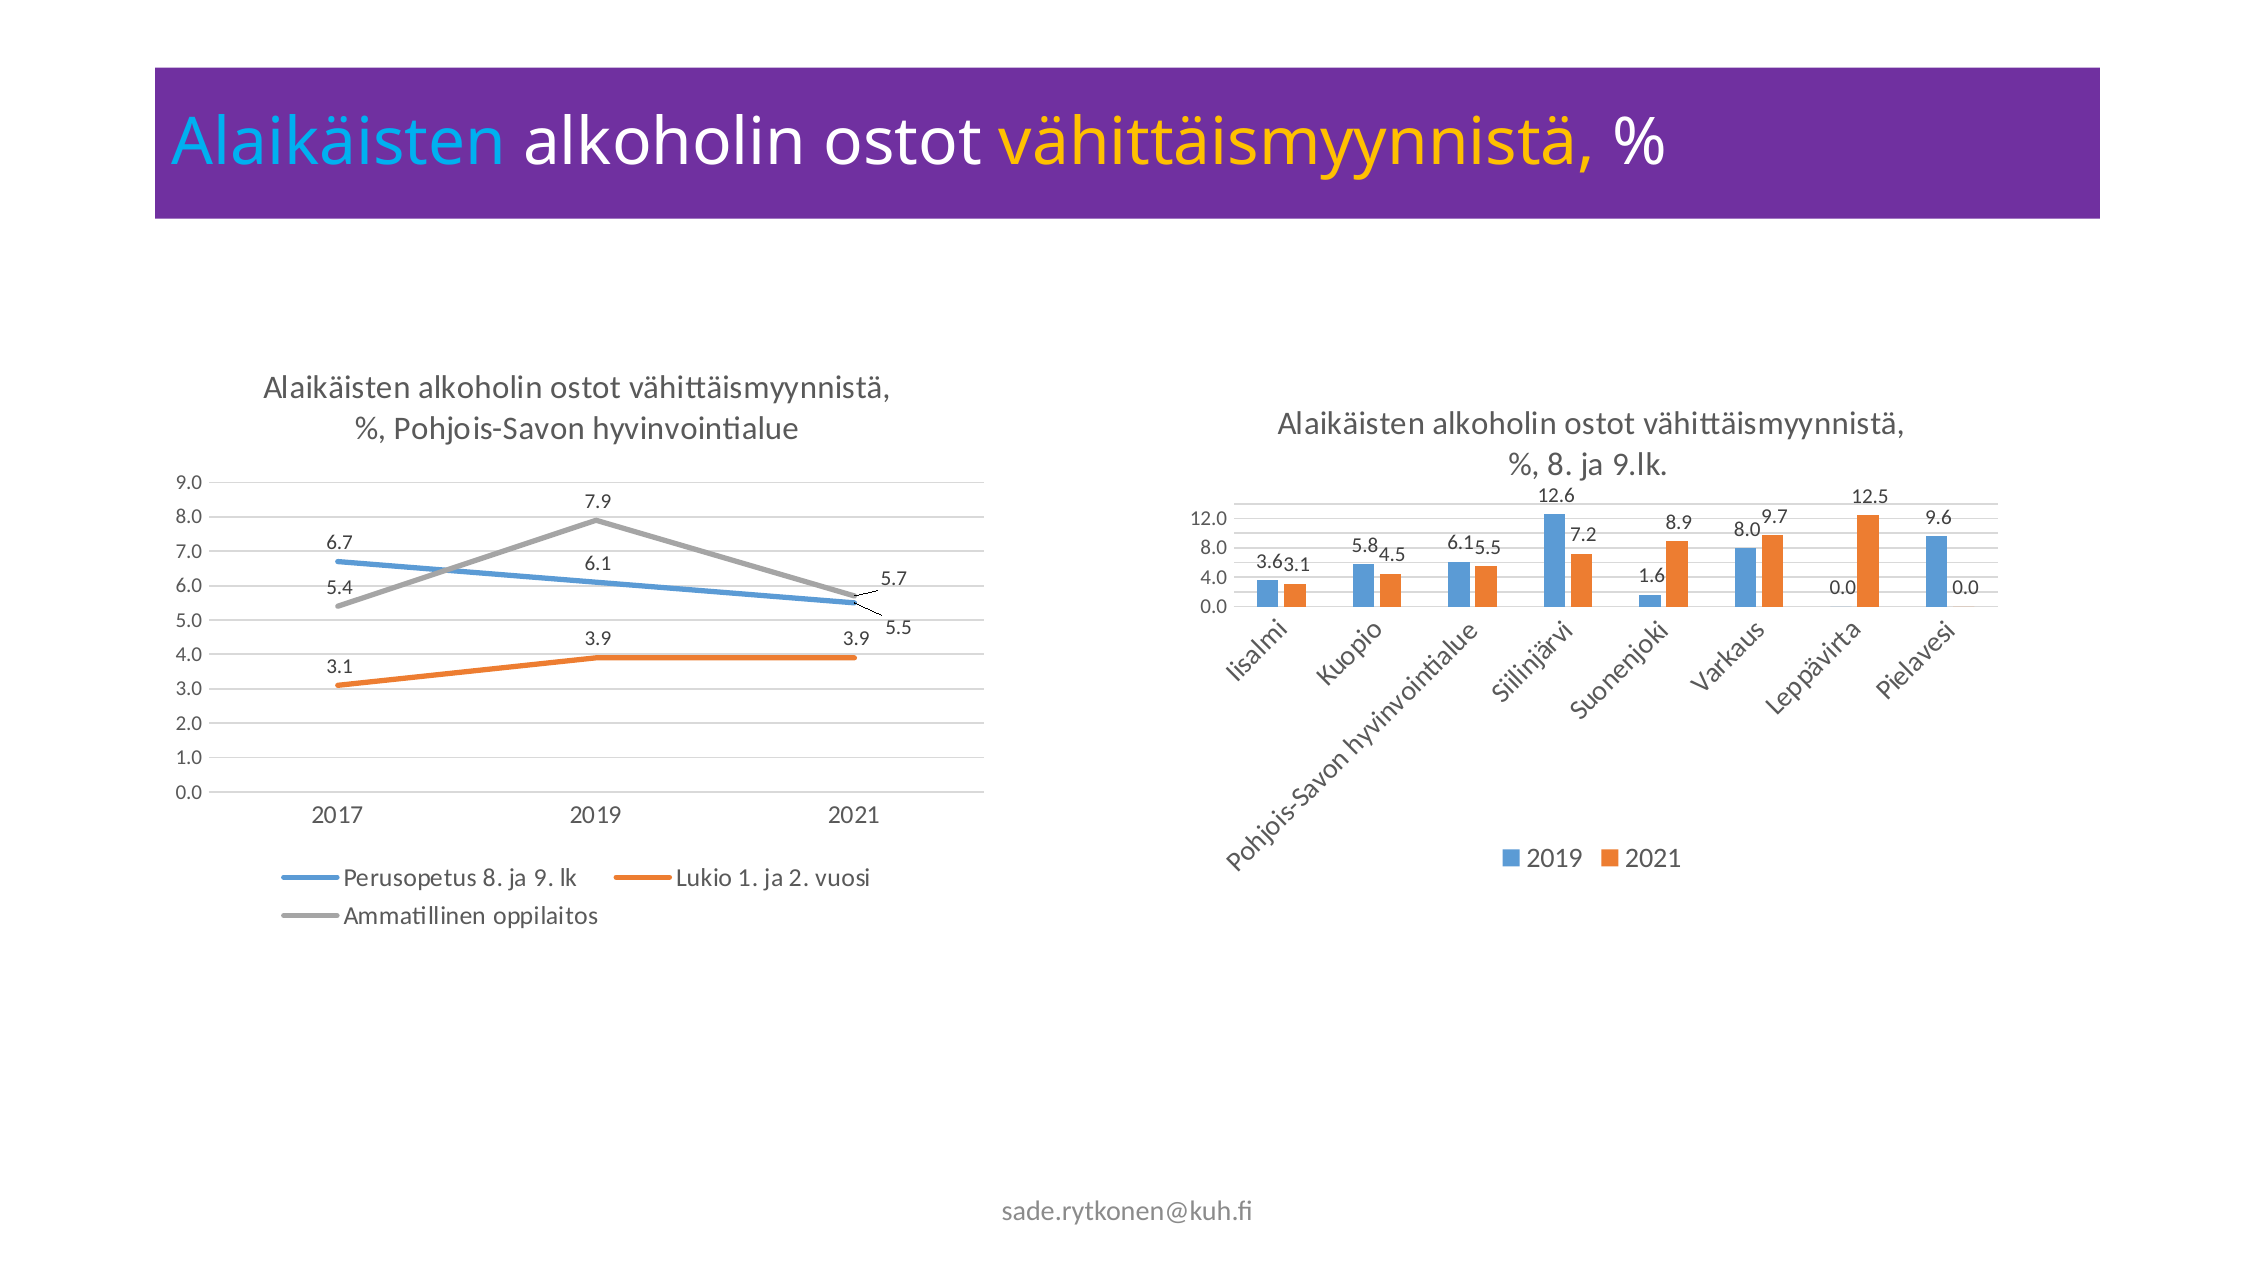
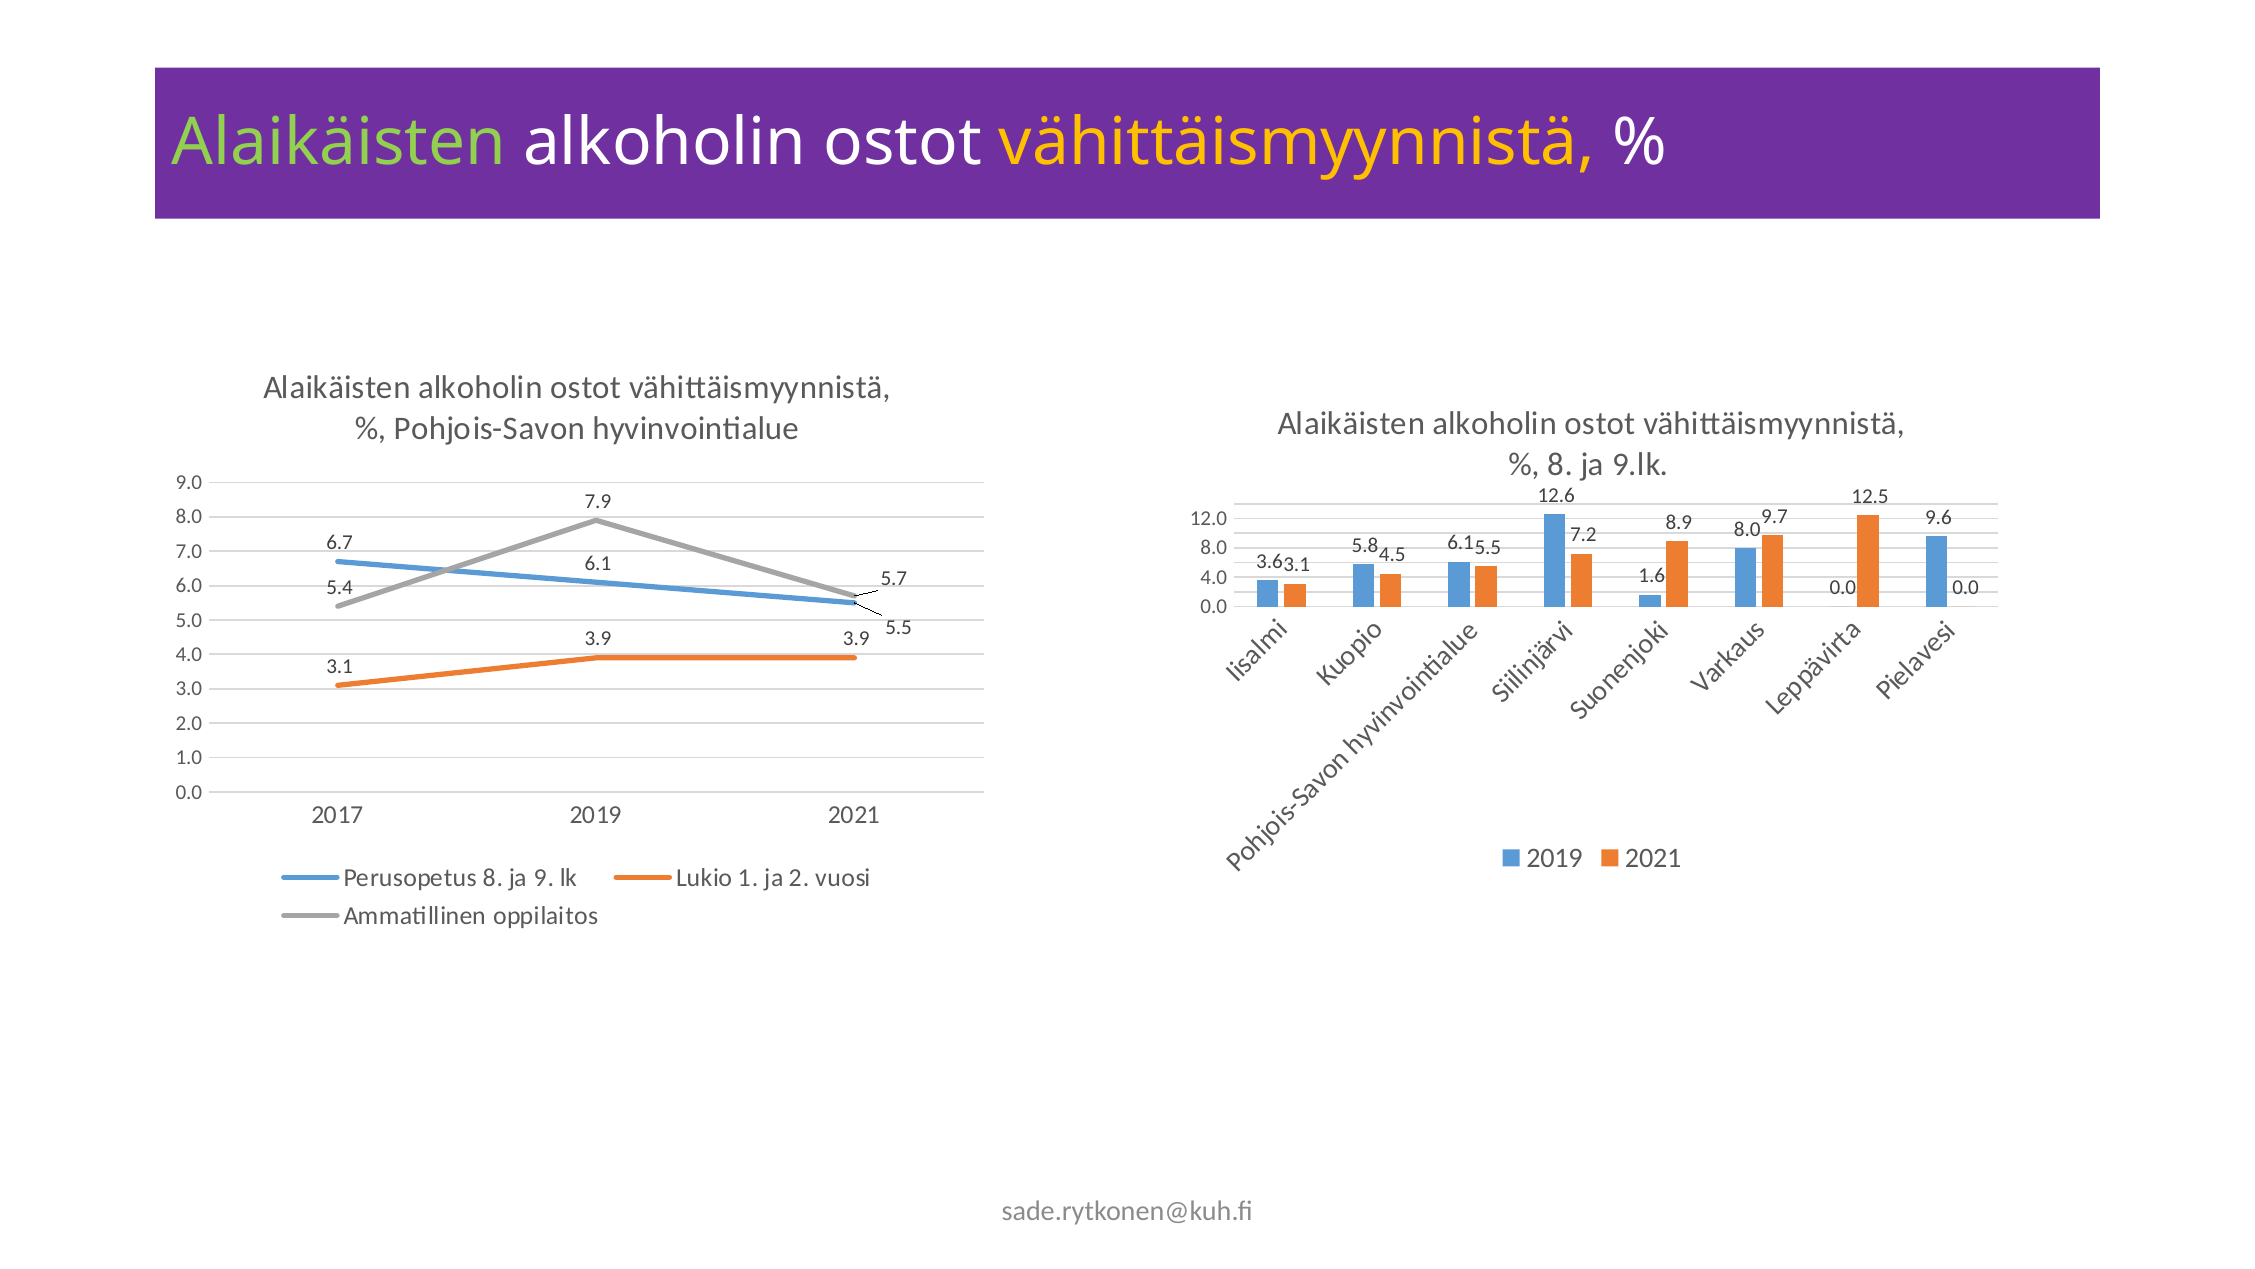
Alaikäisten at (339, 143) colour: light blue -> light green
